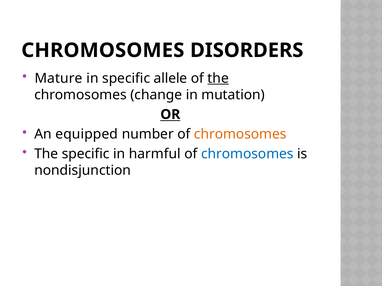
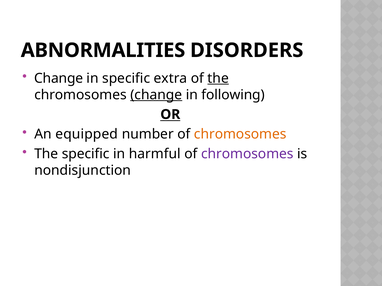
CHROMOSOMES at (103, 50): CHROMOSOMES -> ABNORMALITIES
Mature at (59, 78): Mature -> Change
allele: allele -> extra
change at (156, 95) underline: none -> present
mutation: mutation -> following
chromosomes at (247, 154) colour: blue -> purple
